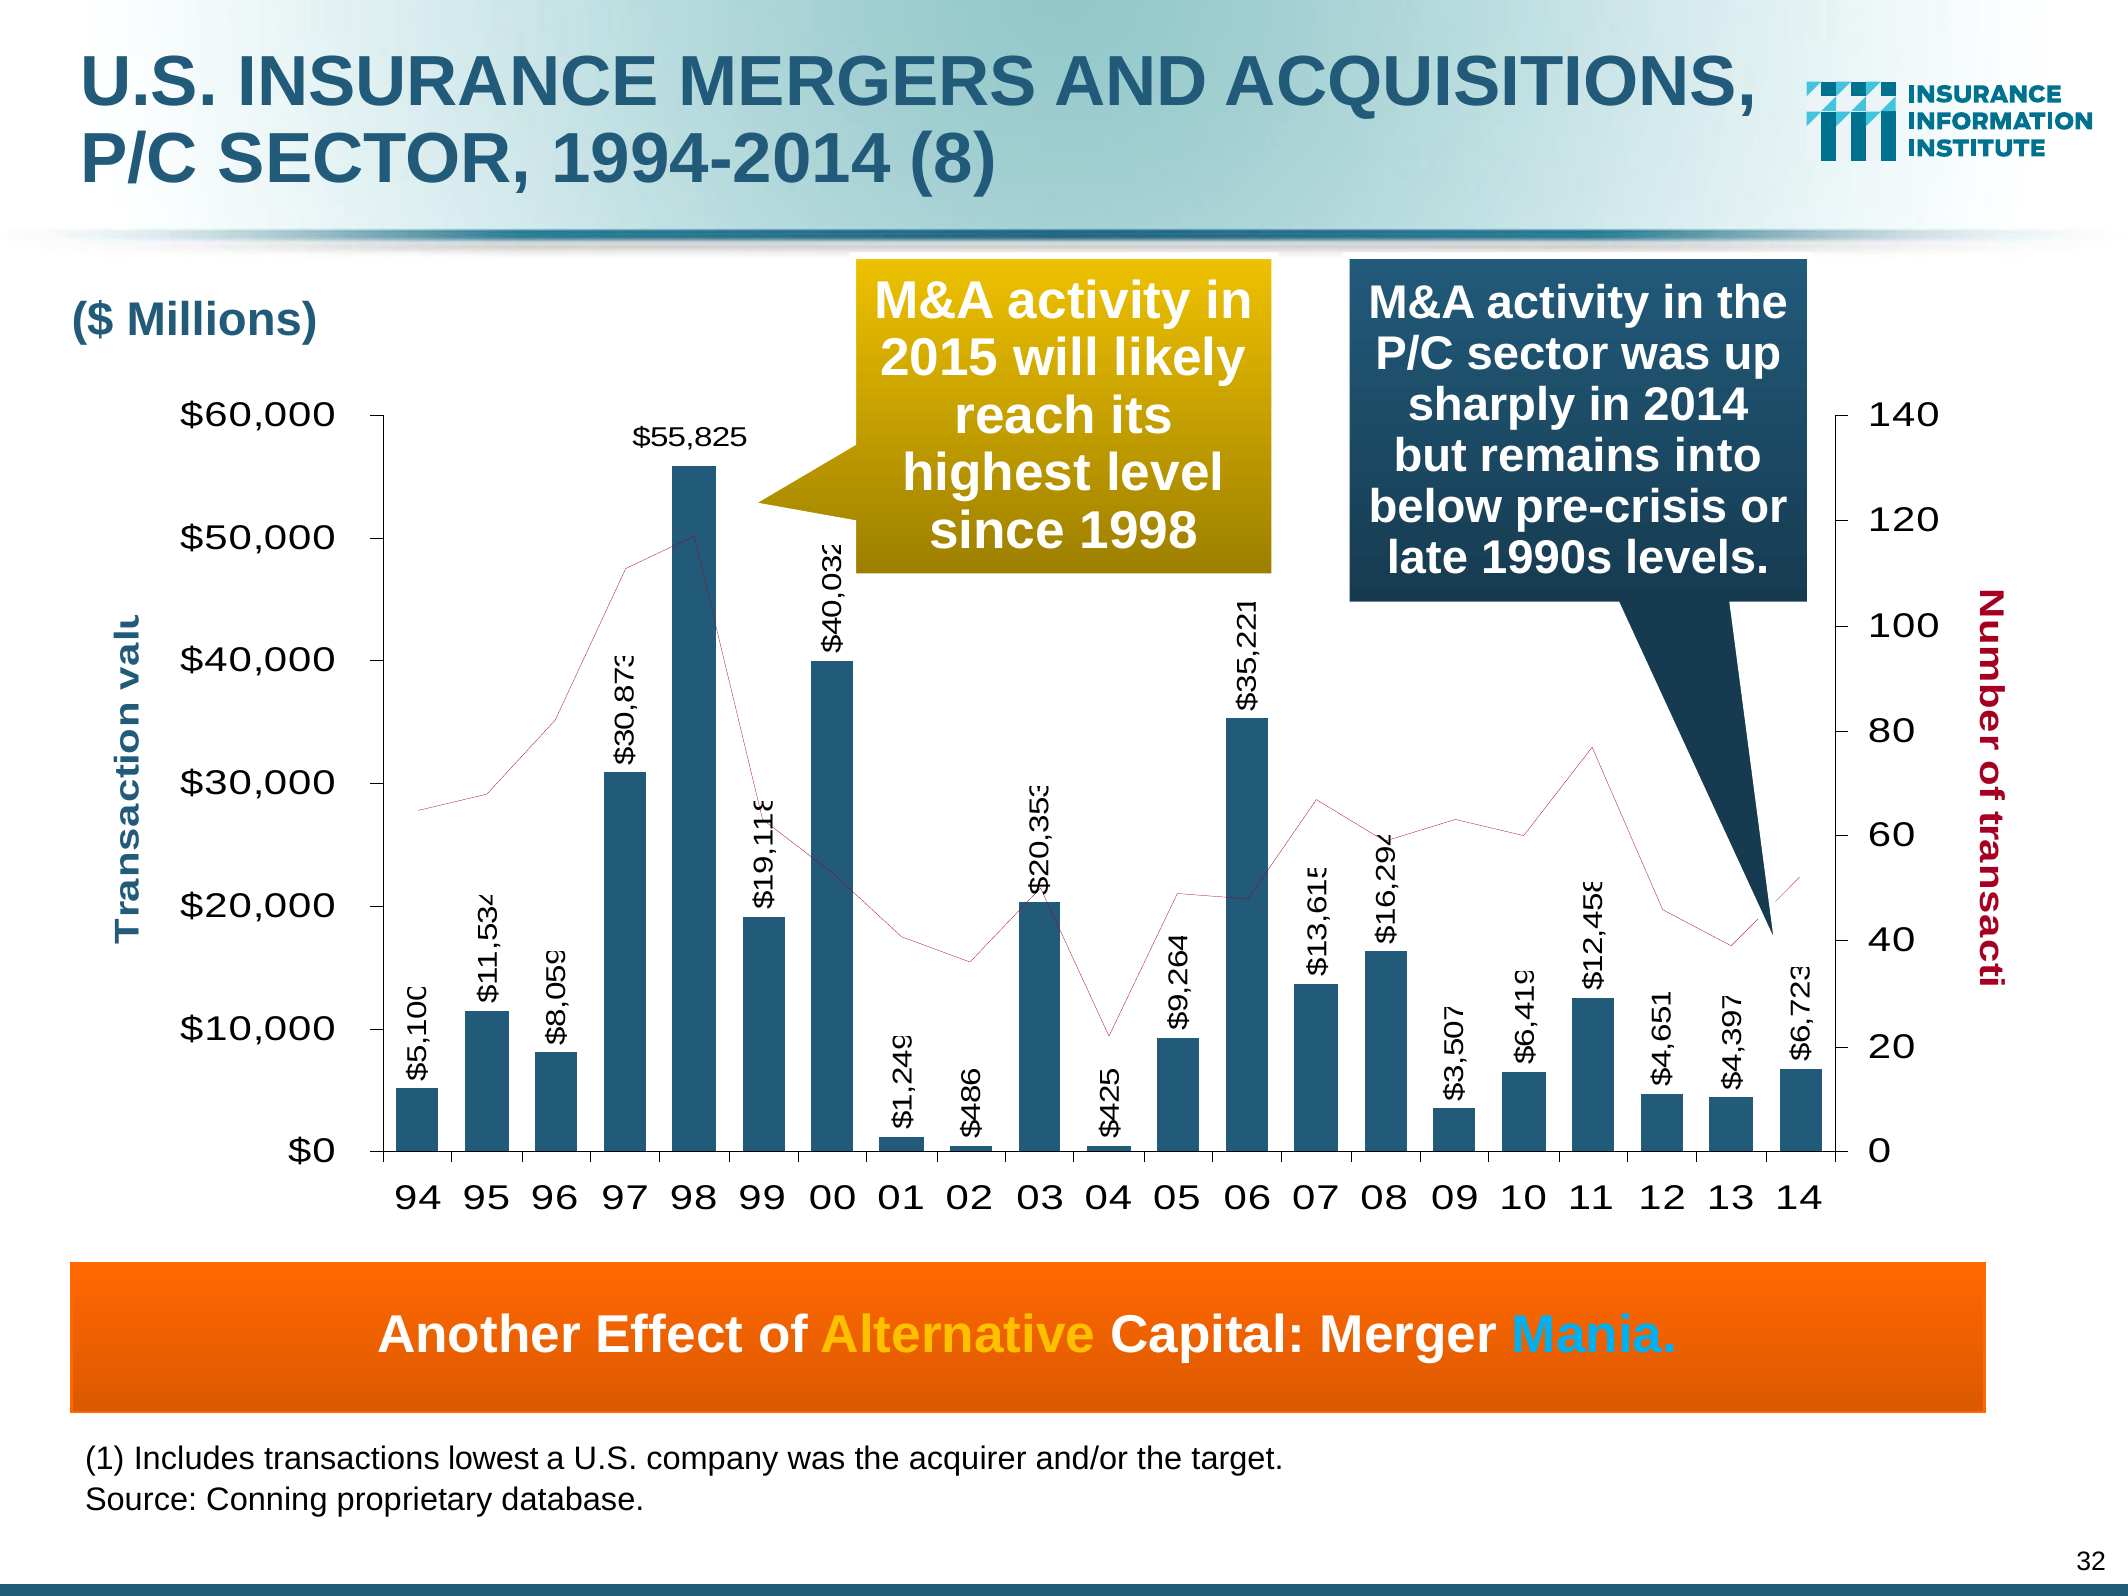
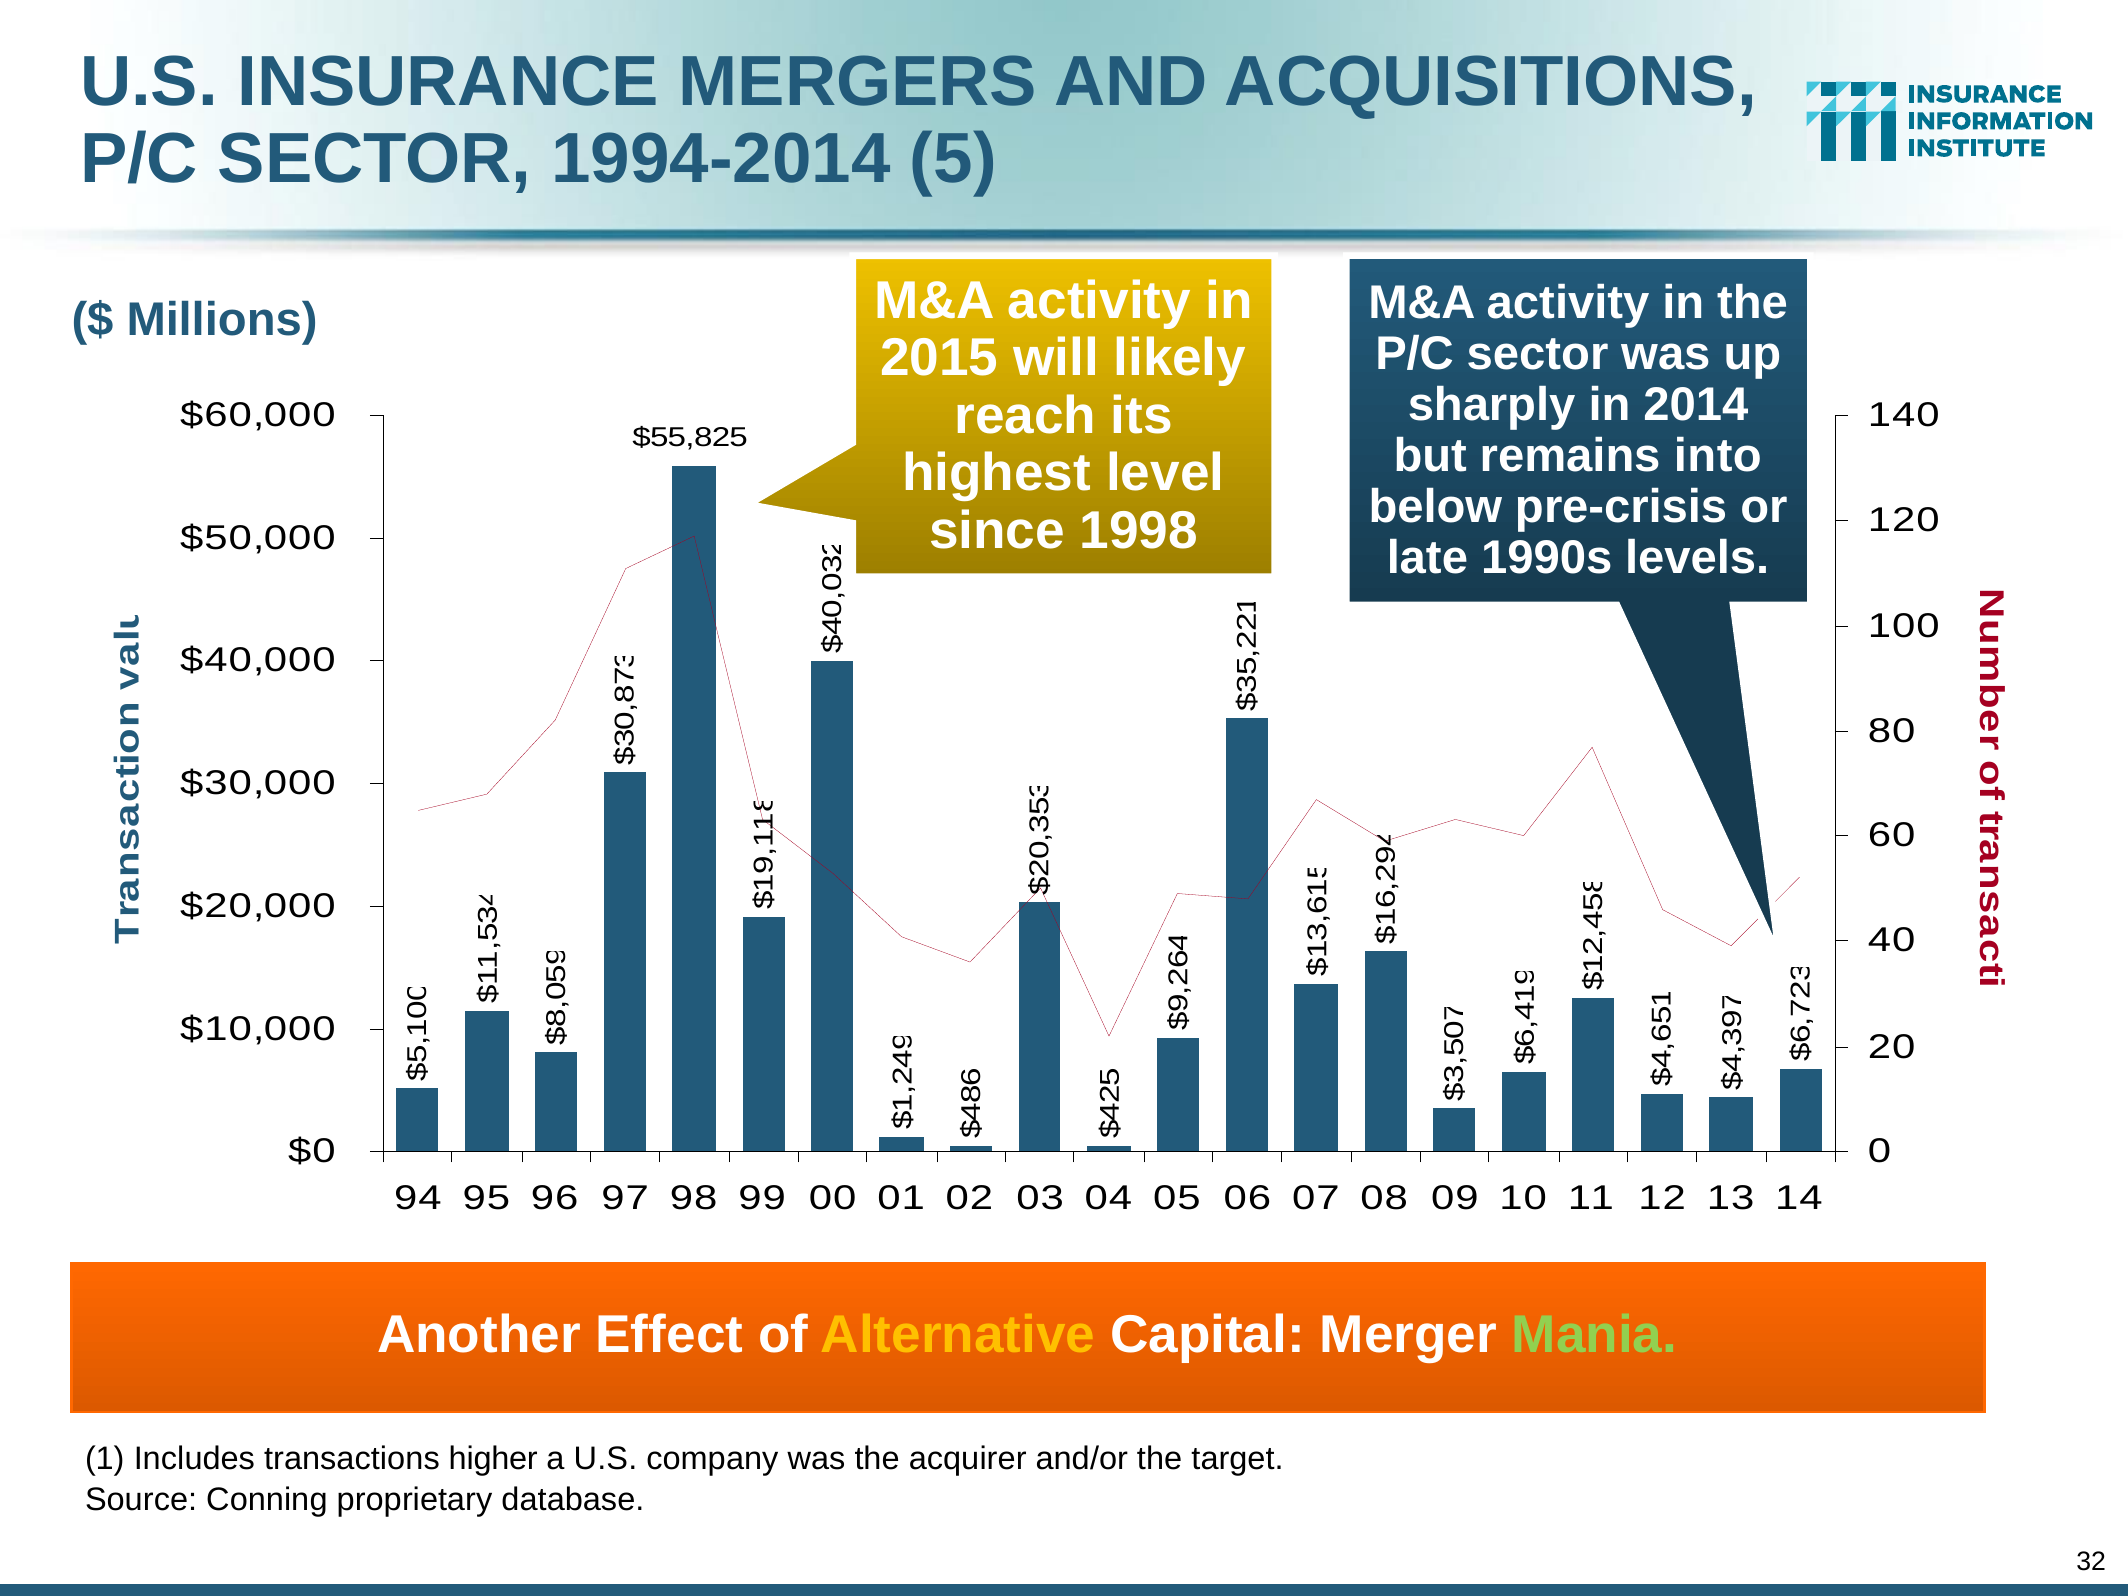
1994-2014 8: 8 -> 5
Mania colour: light blue -> light green
lowest: lowest -> higher
